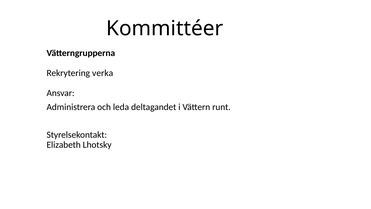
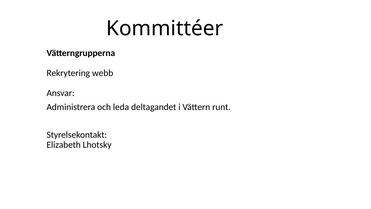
verka: verka -> webb
